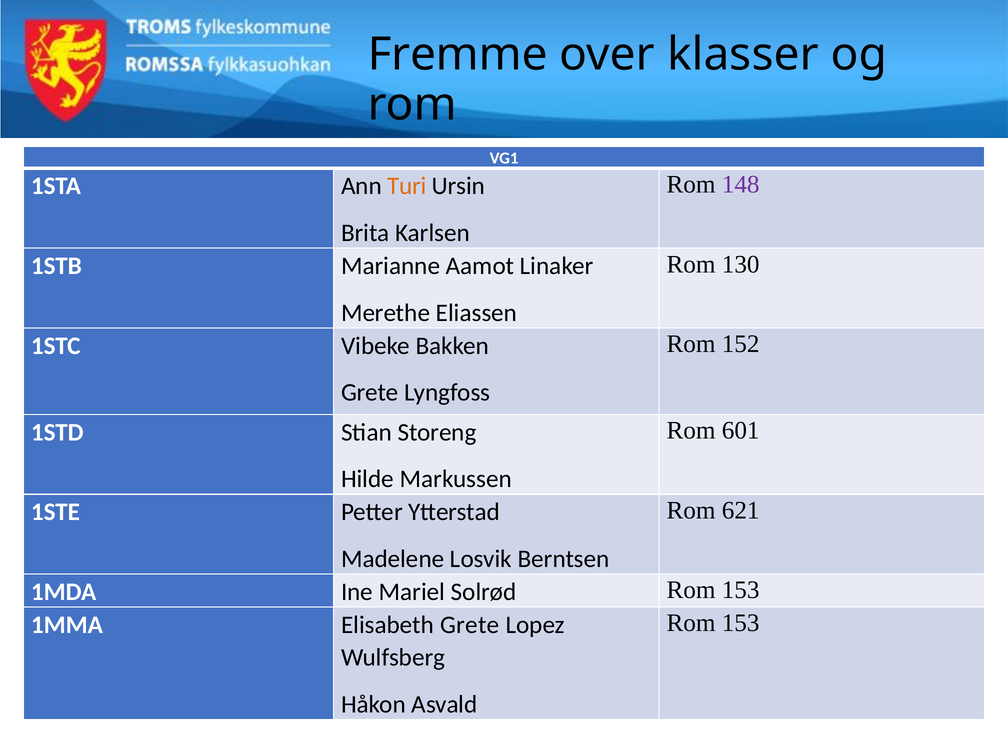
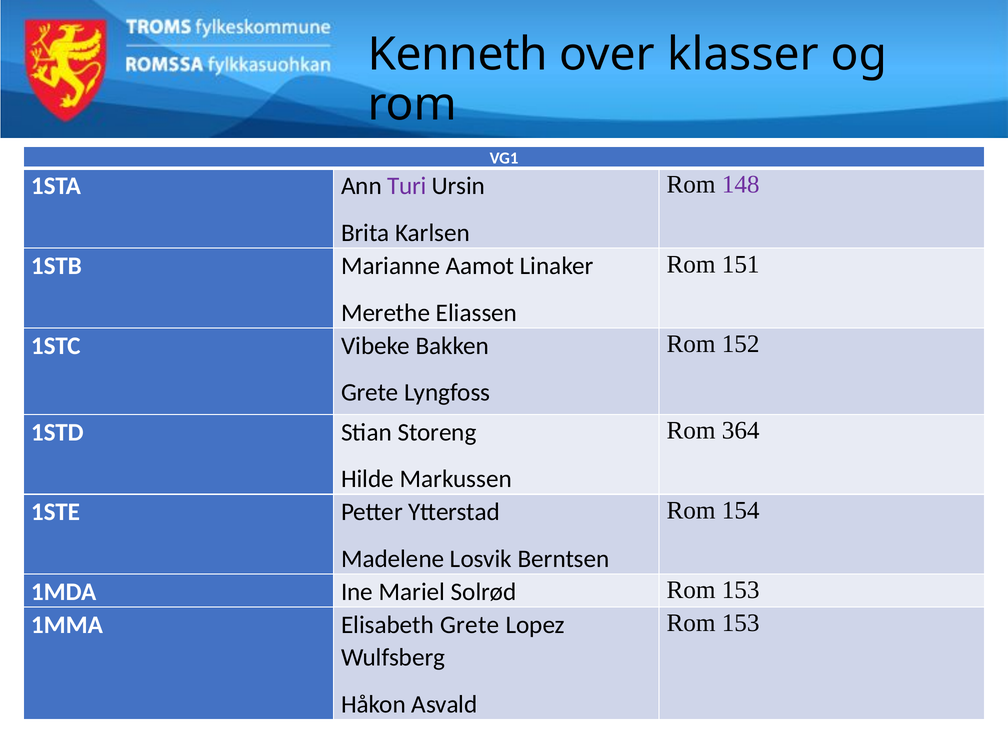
Fremme: Fremme -> Kenneth
Turi colour: orange -> purple
130: 130 -> 151
601: 601 -> 364
621: 621 -> 154
